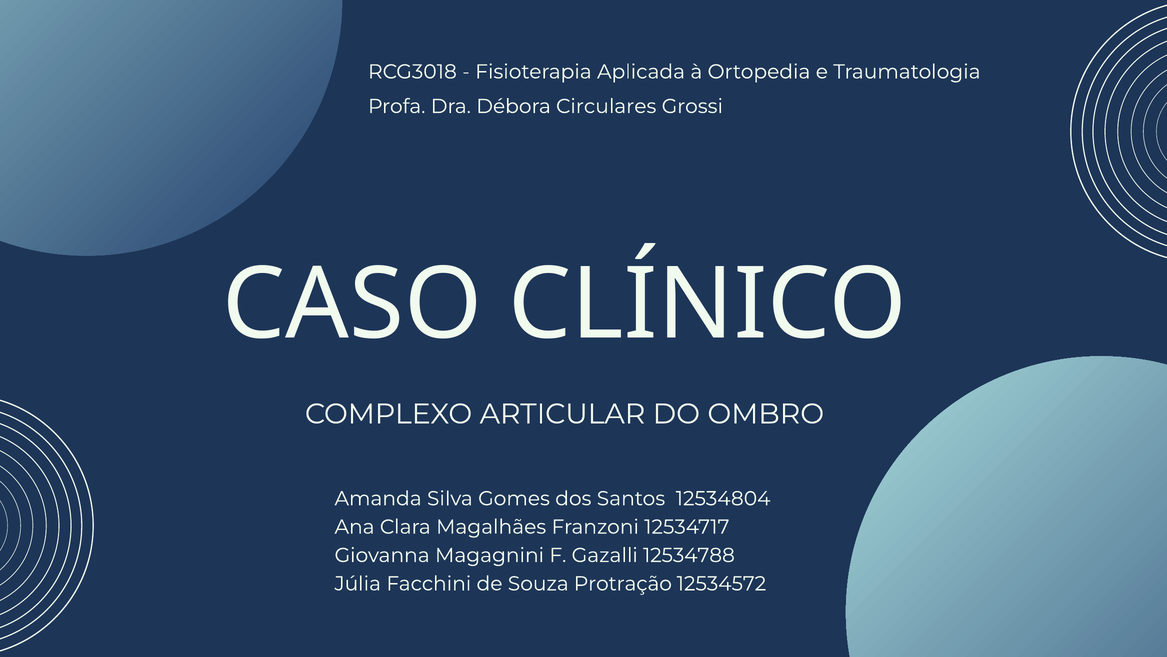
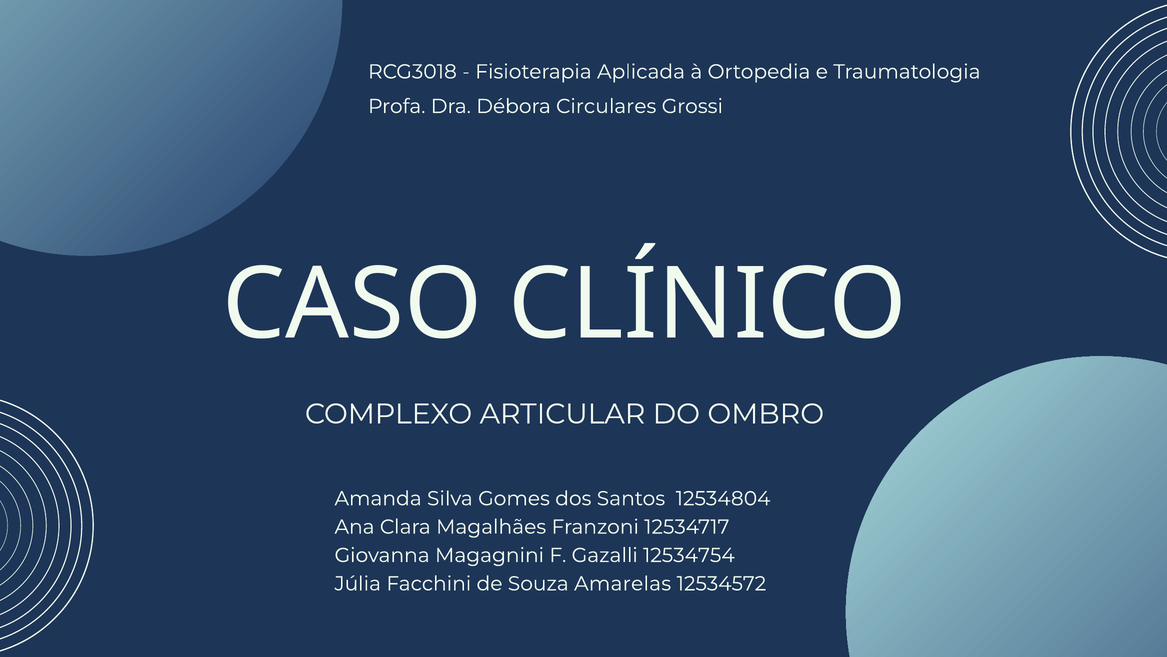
12534788: 12534788 -> 12534754
Protração: Protração -> Amarelas
